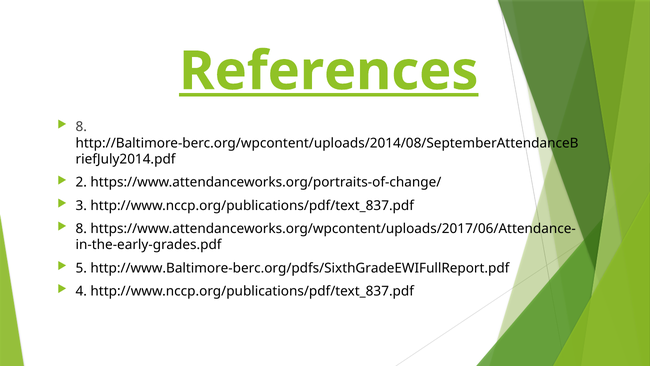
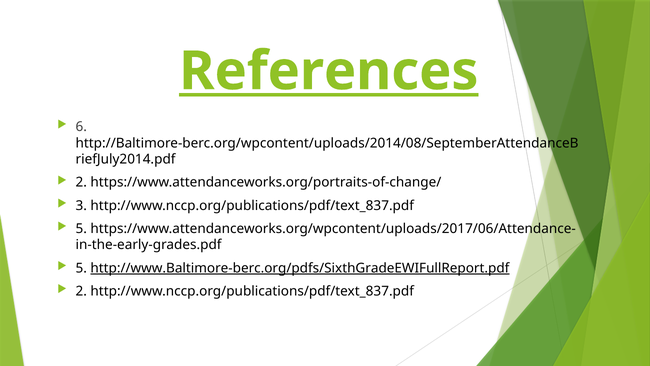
8 at (81, 127): 8 -> 6
8 at (81, 228): 8 -> 5
http://www.Baltimore-berc.org/pdfs/SixthGradeEWIFullReport.pdf underline: none -> present
4 at (81, 291): 4 -> 2
